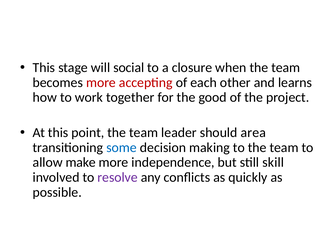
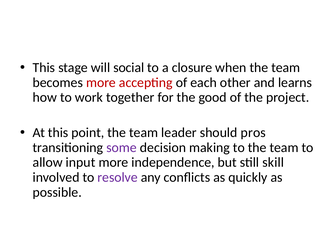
area: area -> pros
some colour: blue -> purple
make: make -> input
